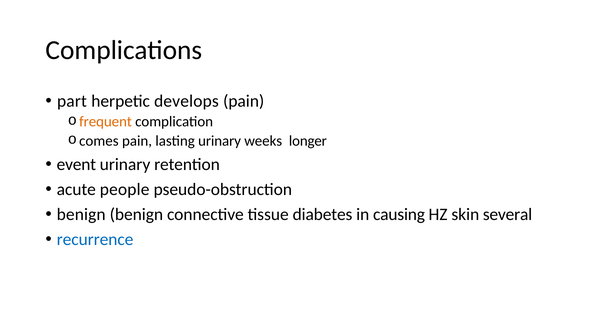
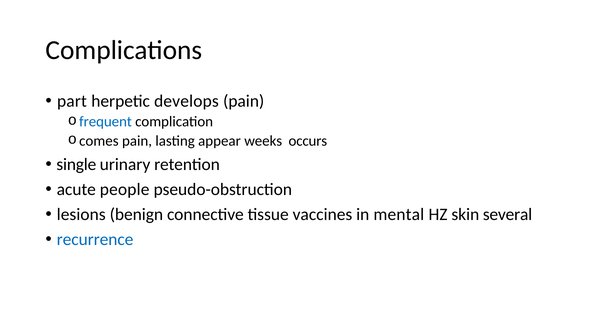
frequent colour: orange -> blue
lasting urinary: urinary -> appear
longer: longer -> occurs
event: event -> single
benign at (81, 214): benign -> lesions
diabetes: diabetes -> vaccines
causing: causing -> mental
